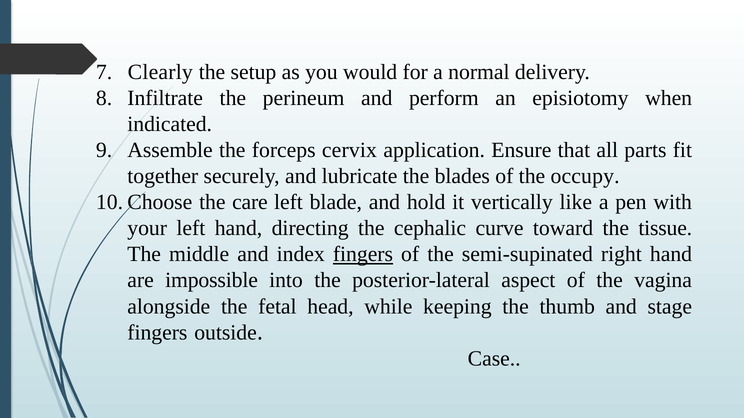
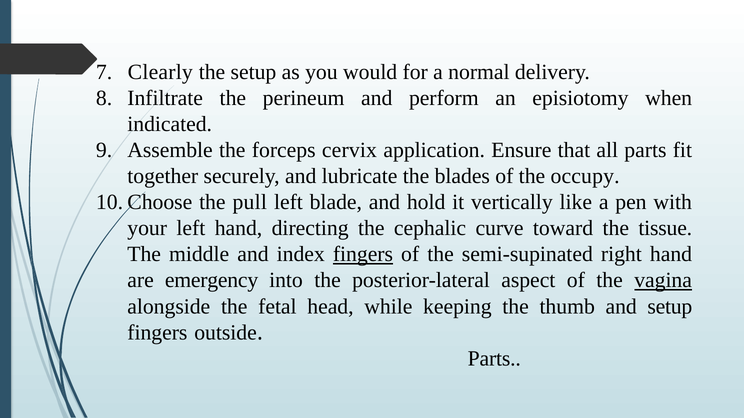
care: care -> pull
impossible: impossible -> emergency
vagina underline: none -> present
and stage: stage -> setup
Case at (494, 359): Case -> Parts
